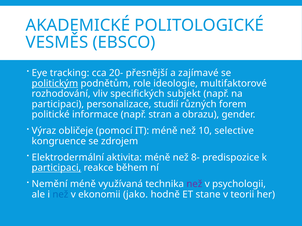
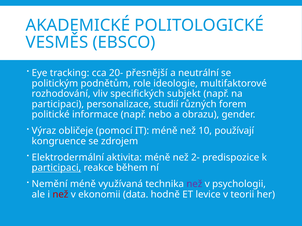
zajímavé: zajímavé -> neutrální
politickým underline: present -> none
stran: stran -> nebo
selective: selective -> používají
8-: 8- -> 2-
než at (60, 195) colour: blue -> red
jako: jako -> data
stane: stane -> levice
